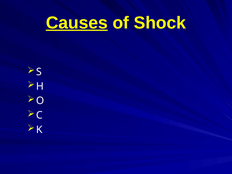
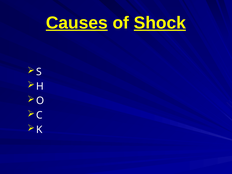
Shock underline: none -> present
